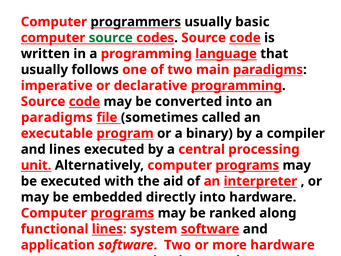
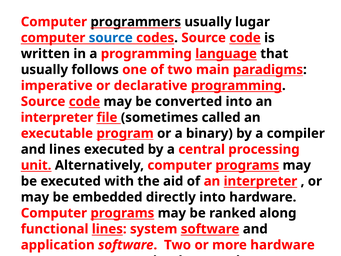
basic: basic -> lugar
source at (111, 38) colour: green -> blue
paradigms at (57, 117): paradigms -> interpreter
